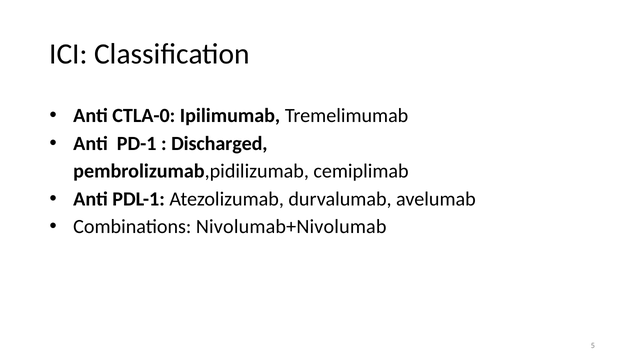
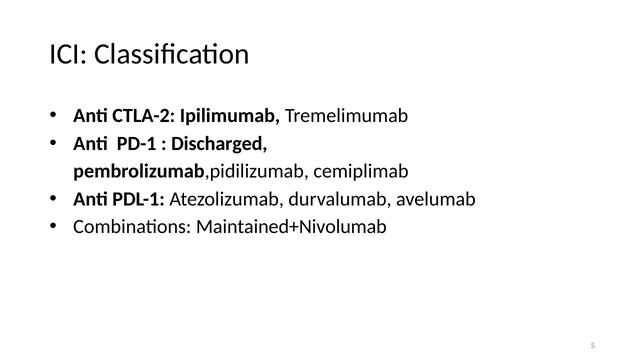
CTLA-0: CTLA-0 -> CTLA-2
Nivolumab+Nivolumab: Nivolumab+Nivolumab -> Maintained+Nivolumab
